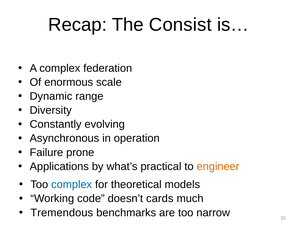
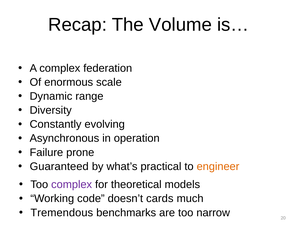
Consist: Consist -> Volume
Applications: Applications -> Guaranteed
complex at (72, 184) colour: blue -> purple
